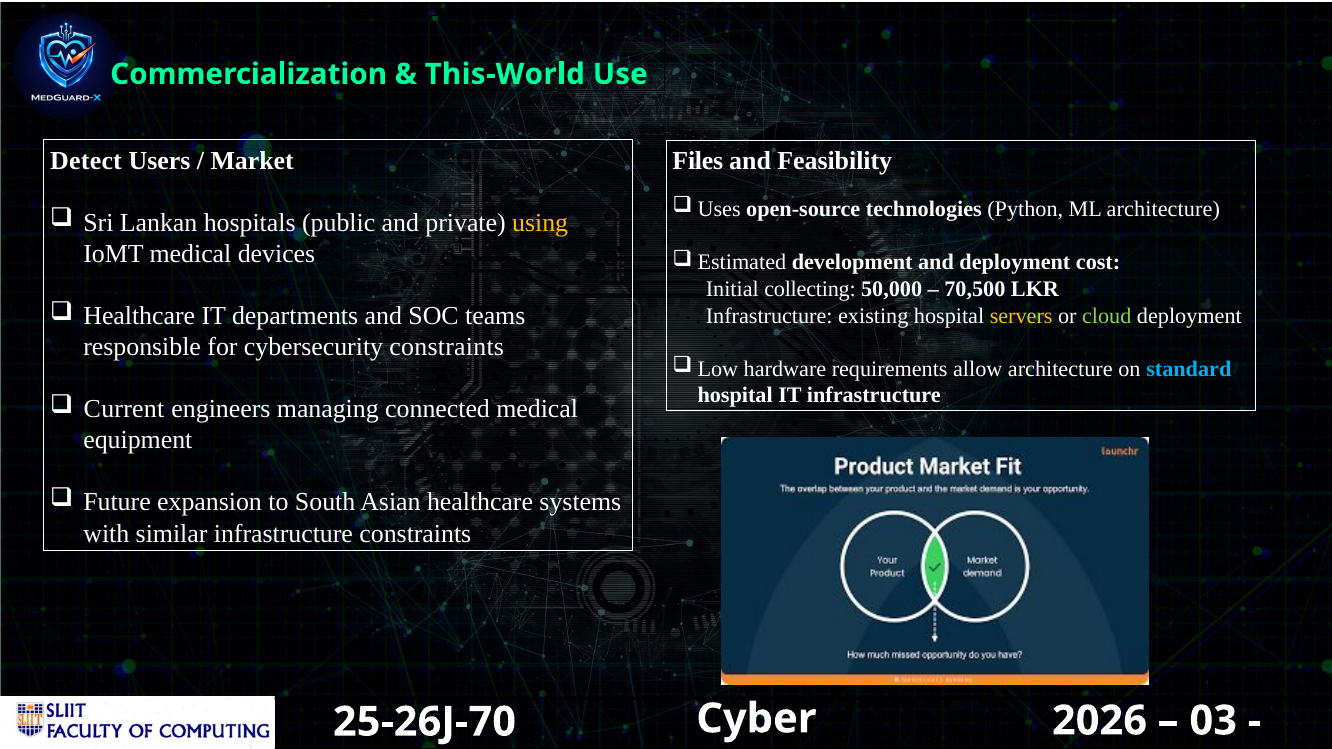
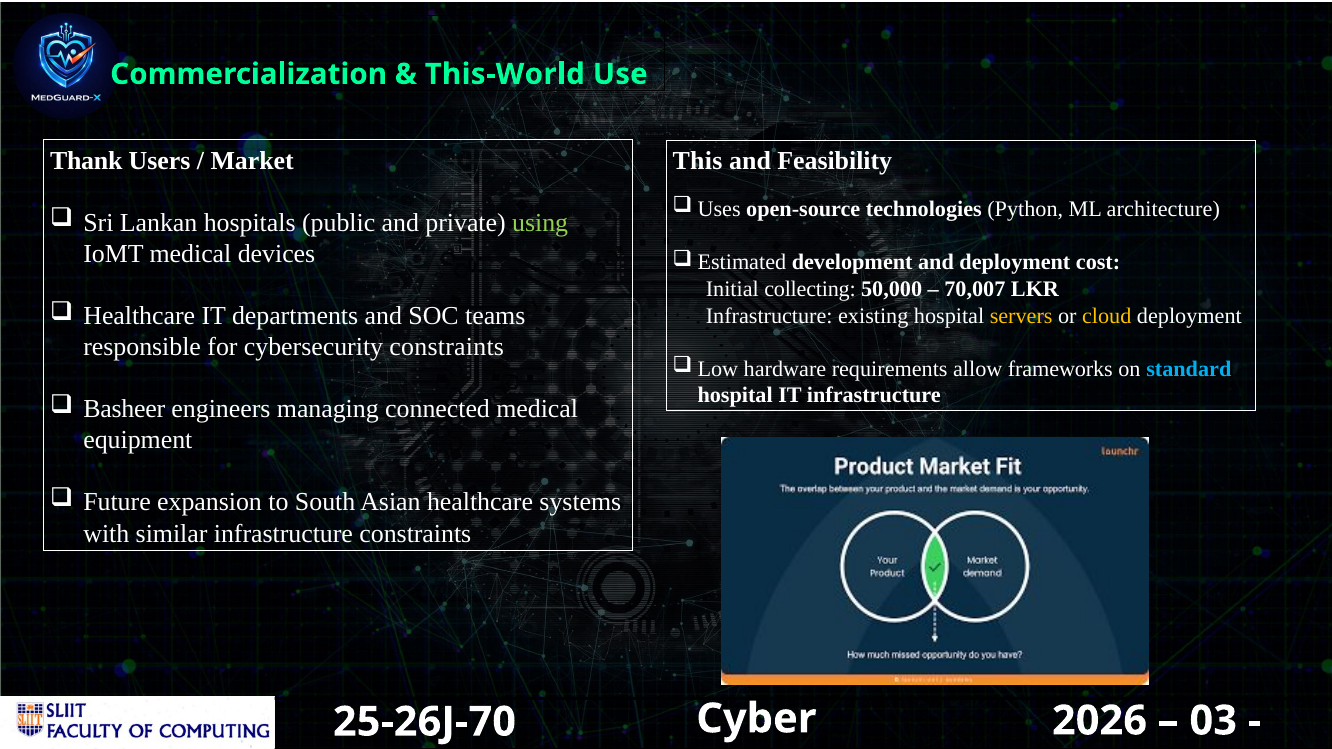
Detect: Detect -> Thank
Files: Files -> This
using colour: yellow -> light green
70,500: 70,500 -> 70,007
cloud colour: light green -> yellow
allow architecture: architecture -> frameworks
Current: Current -> Basheer
